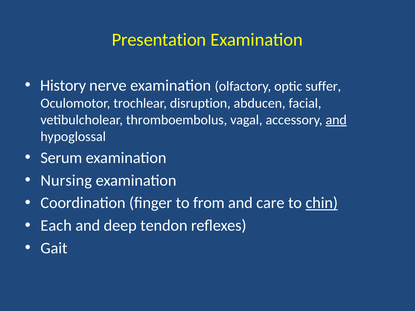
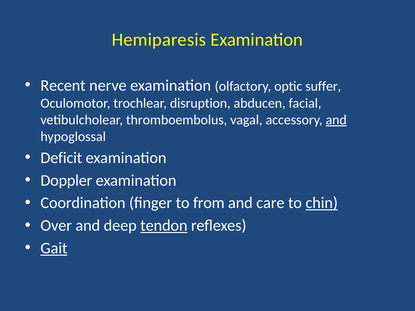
Presentation: Presentation -> Hemiparesis
History: History -> Recent
Serum: Serum -> Deficit
Nursing: Nursing -> Doppler
Each: Each -> Over
tendon underline: none -> present
Gait underline: none -> present
